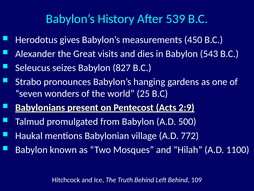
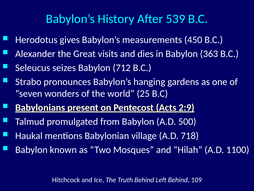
543: 543 -> 363
827: 827 -> 712
772: 772 -> 718
